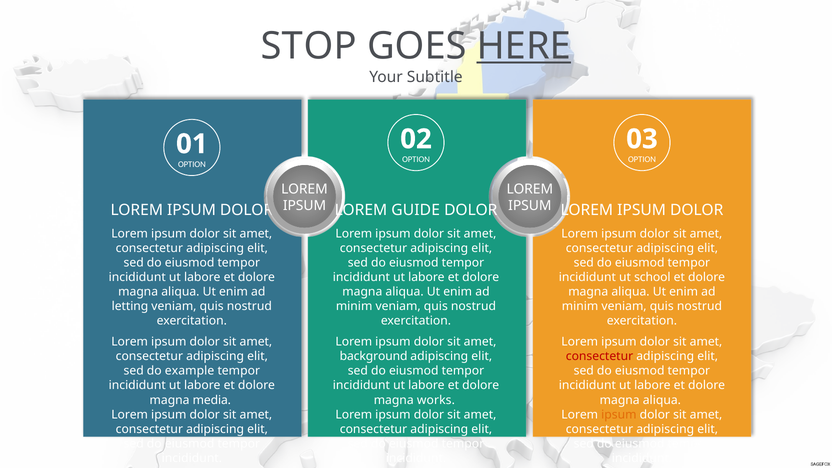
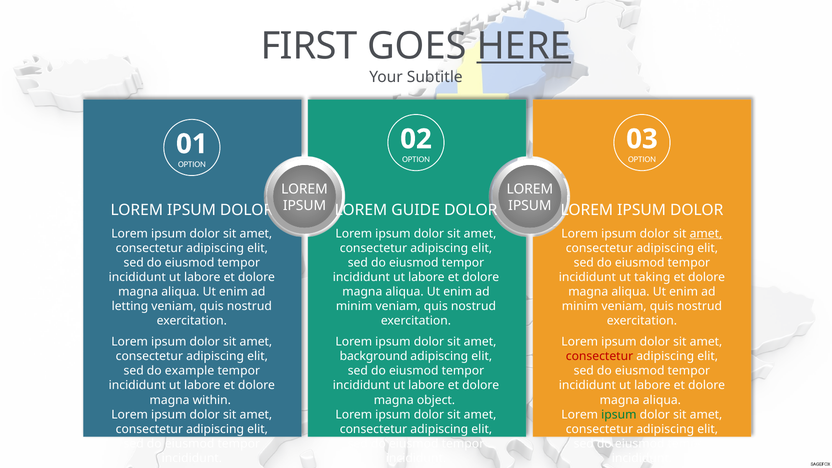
STOP: STOP -> FIRST
amet at (706, 234) underline: none -> present
school: school -> taking
media: media -> within
works: works -> object
ipsum at (619, 415) colour: orange -> green
